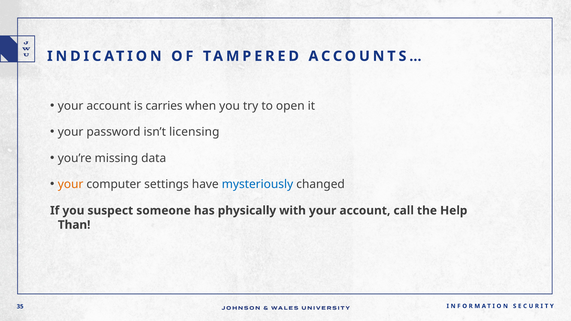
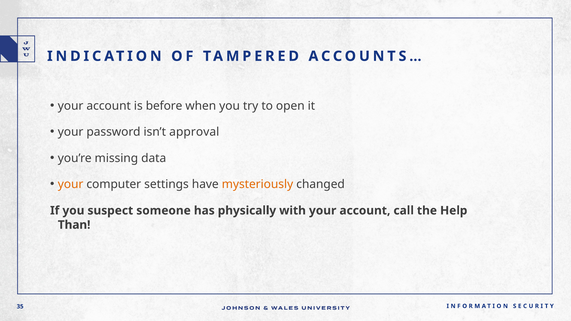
carries: carries -> before
licensing: licensing -> approval
mysteriously colour: blue -> orange
